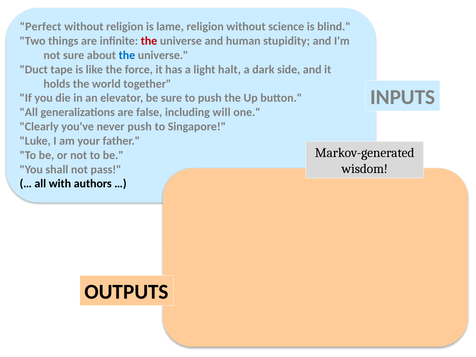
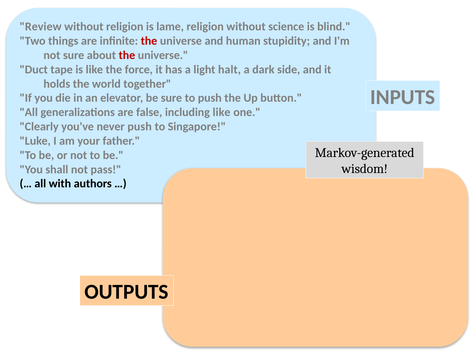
Perfect: Perfect -> Review
the at (127, 55) colour: blue -> red
including will: will -> like
